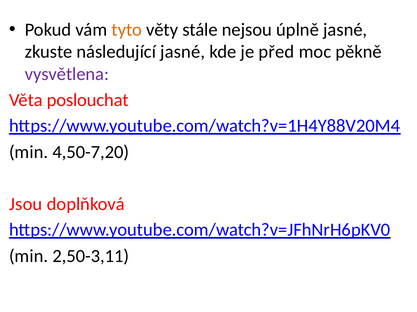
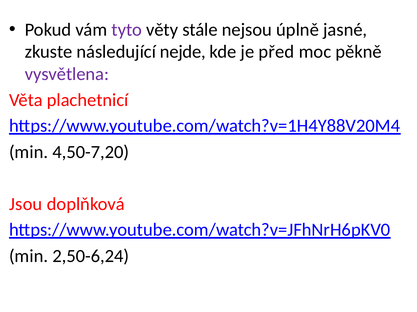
tyto colour: orange -> purple
následující jasné: jasné -> nejde
poslouchat: poslouchat -> plachetnicí
2,50-3,11: 2,50-3,11 -> 2,50-6,24
